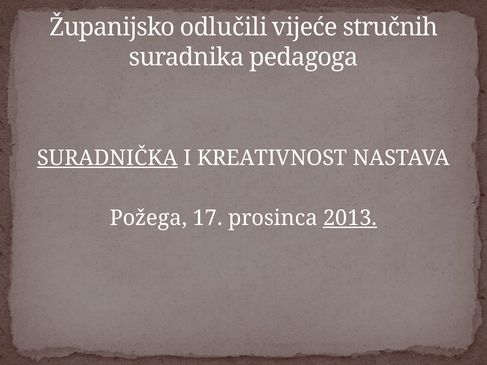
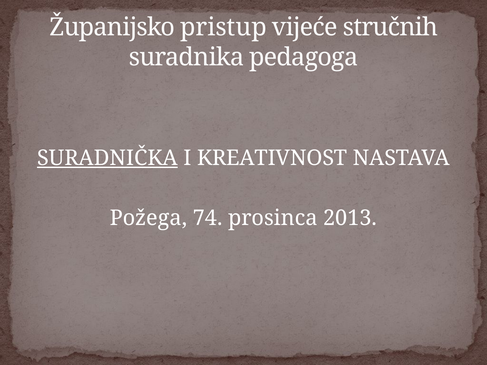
odlučili: odlučili -> pristup
17: 17 -> 74
2013 underline: present -> none
